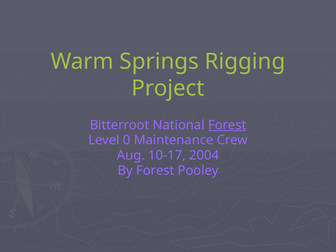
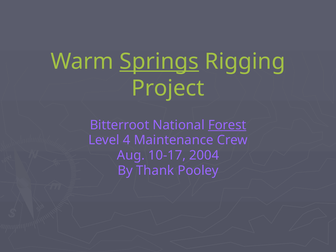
Springs underline: none -> present
0: 0 -> 4
By Forest: Forest -> Thank
